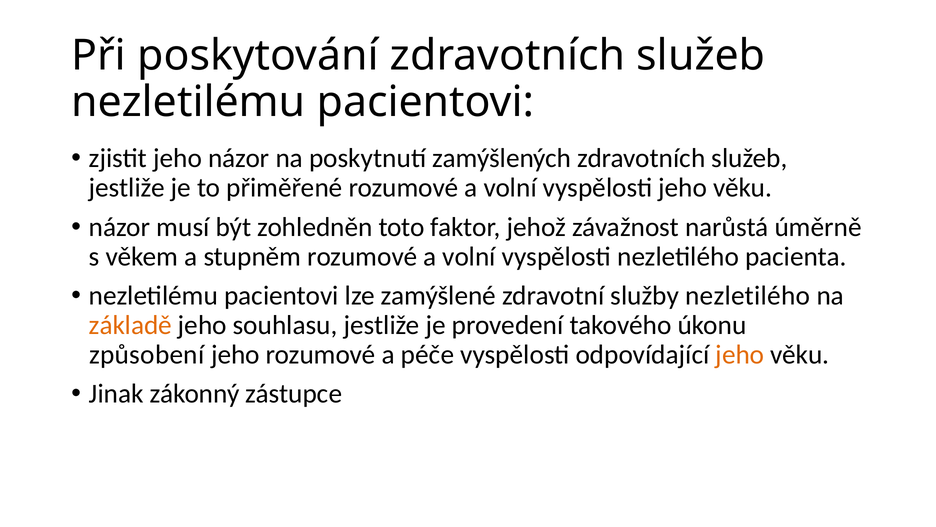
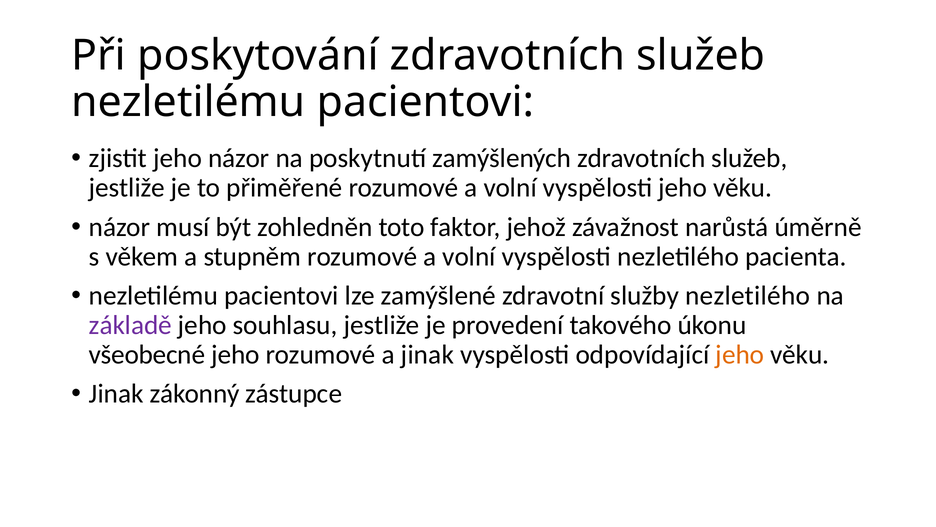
základě colour: orange -> purple
způsobení: způsobení -> všeobecné
a péče: péče -> jinak
